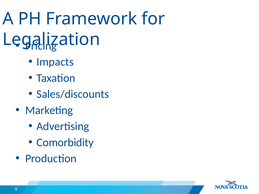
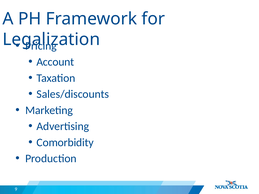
Impacts: Impacts -> Account
